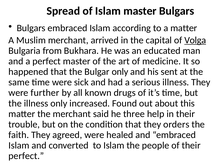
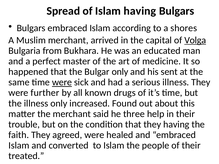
Islam master: master -> having
a matter: matter -> shores
were at (62, 82) underline: none -> present
they orders: orders -> having
perfect at (26, 156): perfect -> treated
